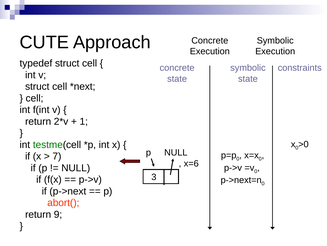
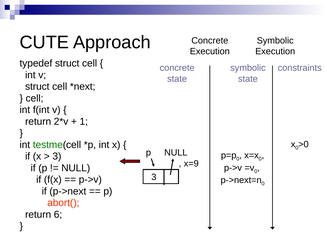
7 at (57, 156): 7 -> 3
x=6: x=6 -> x=9
9: 9 -> 6
